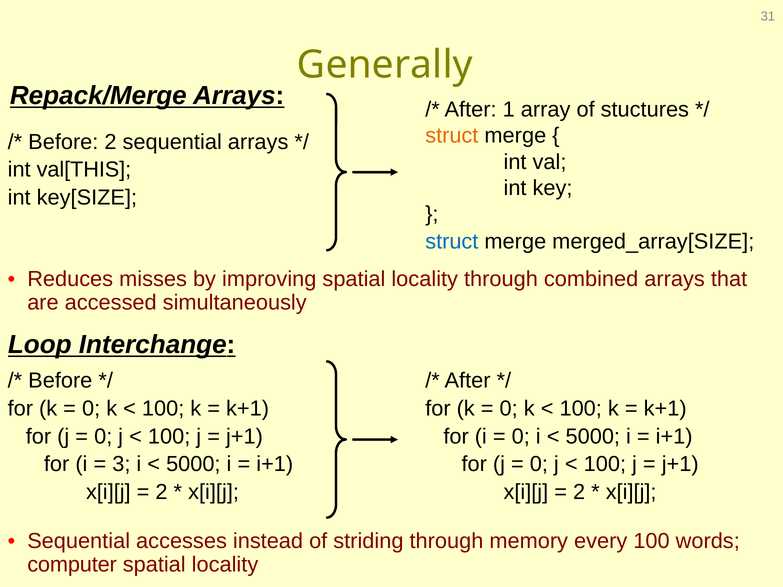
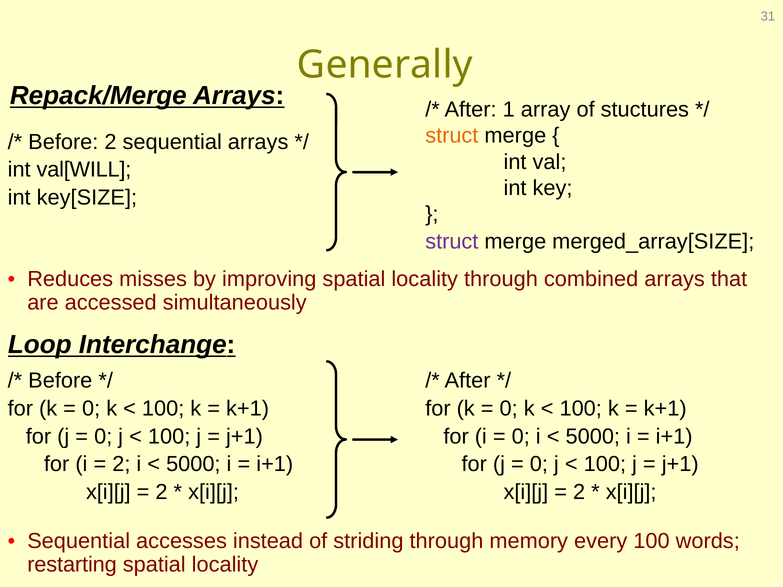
val[THIS: val[THIS -> val[WILL
struct at (452, 242) colour: blue -> purple
3 at (121, 464): 3 -> 2
computer: computer -> restarting
